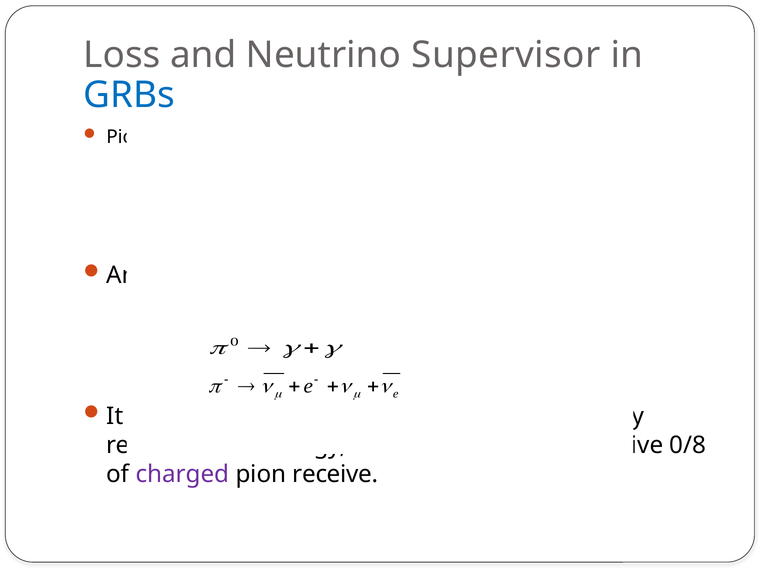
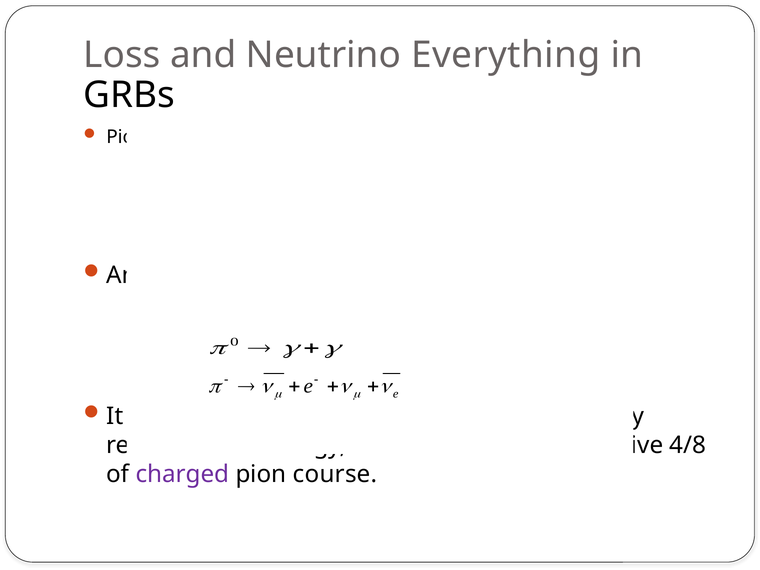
Supervisor: Supervisor -> Everything
GRBs colour: blue -> black
0/8: 0/8 -> 4/8
pion receive: receive -> course
